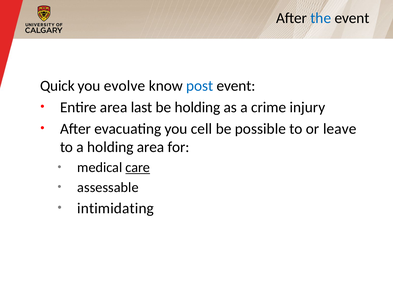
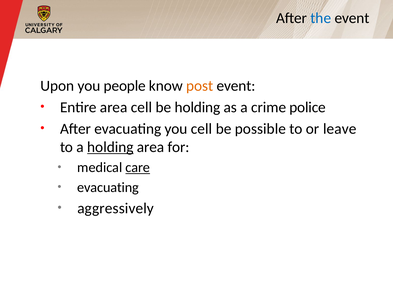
Quick: Quick -> Upon
evolve: evolve -> people
post colour: blue -> orange
area last: last -> cell
injury: injury -> police
holding at (110, 147) underline: none -> present
assessable at (108, 187): assessable -> evacuating
intimidating: intimidating -> aggressively
